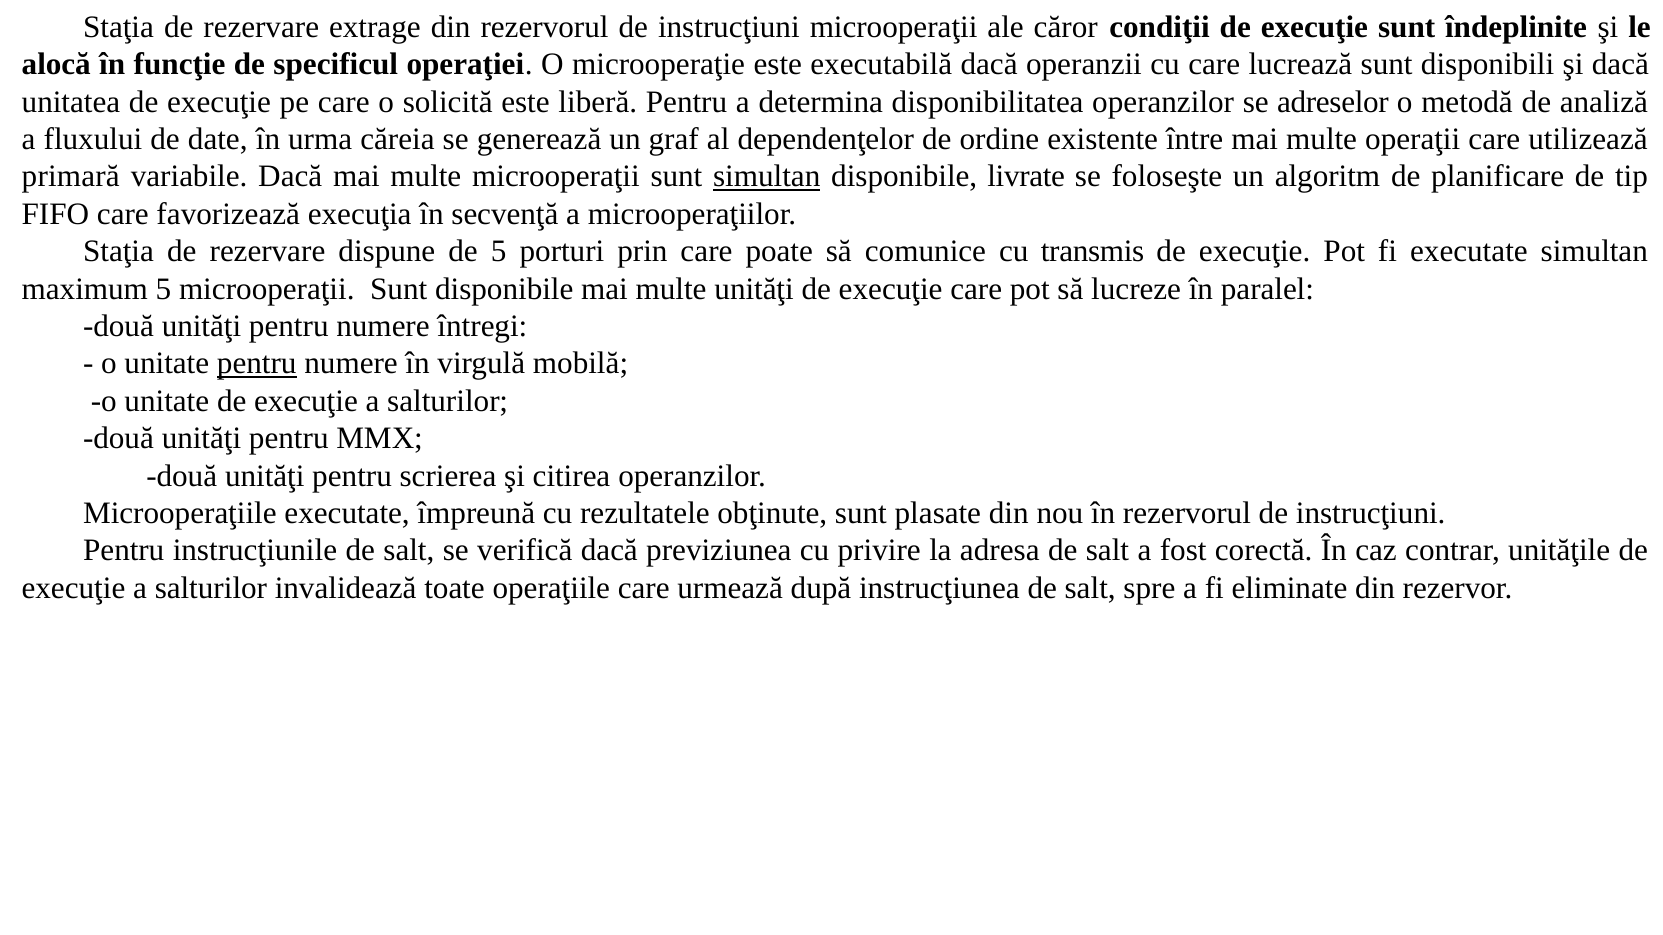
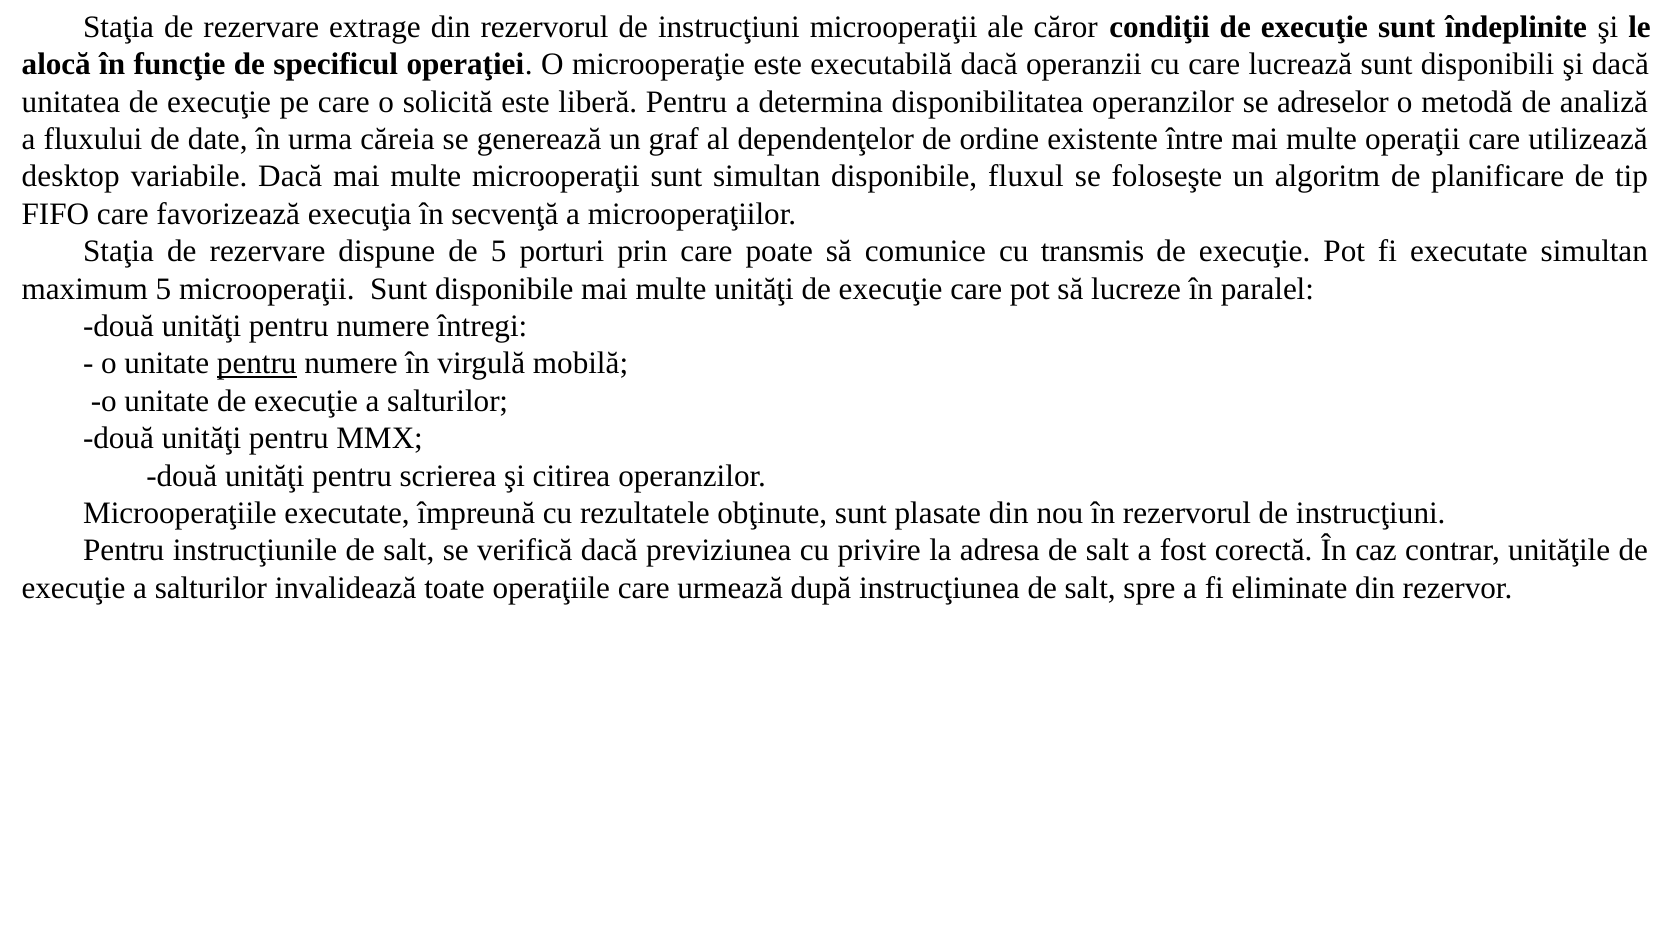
primară: primară -> desktop
simultan at (767, 177) underline: present -> none
livrate: livrate -> fluxul
